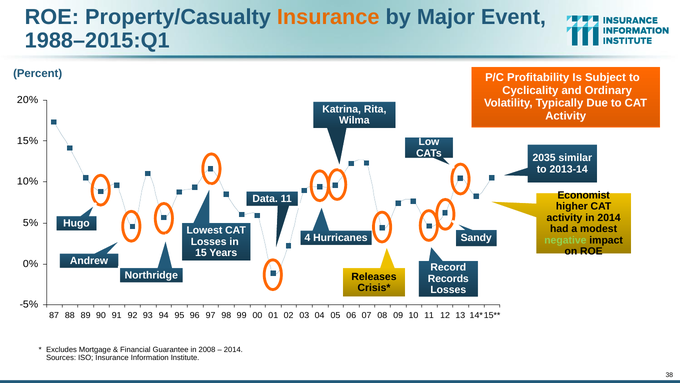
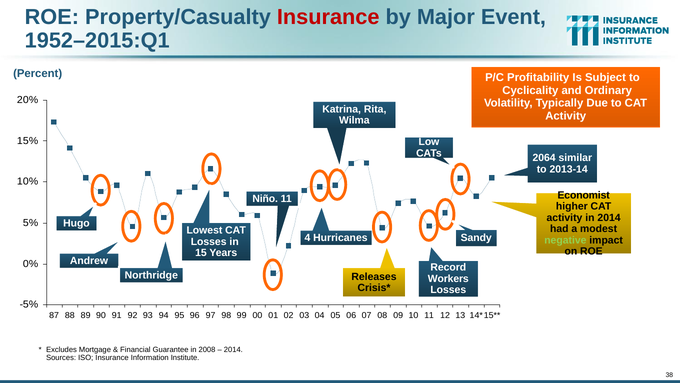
Insurance at (328, 17) colour: orange -> red
1988–2015:Q1: 1988–2015:Q1 -> 1952–2015:Q1
2035: 2035 -> 2064
Data: Data -> Niño
Records: Records -> Workers
